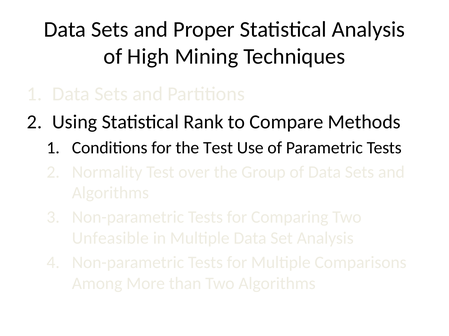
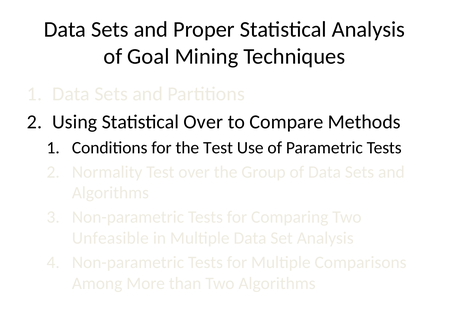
High: High -> Goal
Statistical Rank: Rank -> Over
